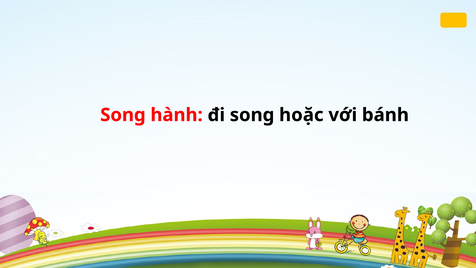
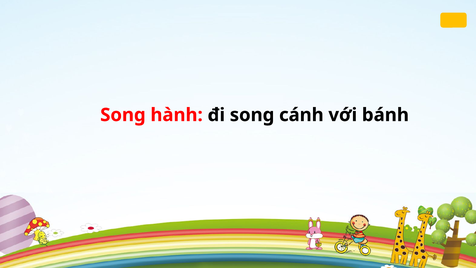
hoặc: hoặc -> cánh
